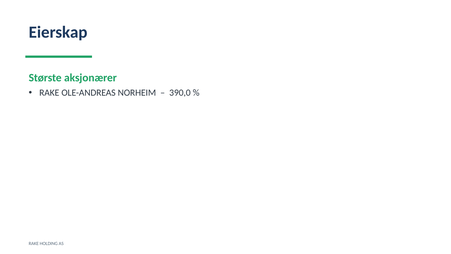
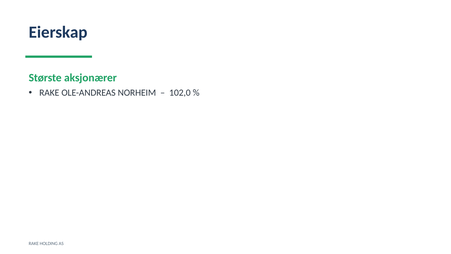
390,0: 390,0 -> 102,0
